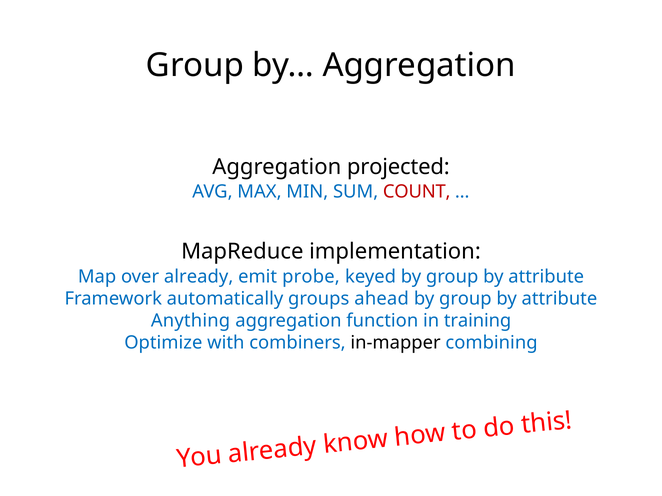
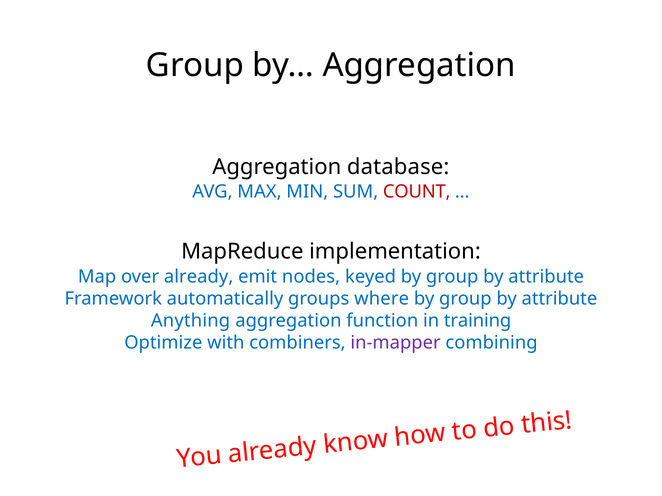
projected: projected -> database
probe: probe -> nodes
ahead: ahead -> where
in-mapper colour: black -> purple
